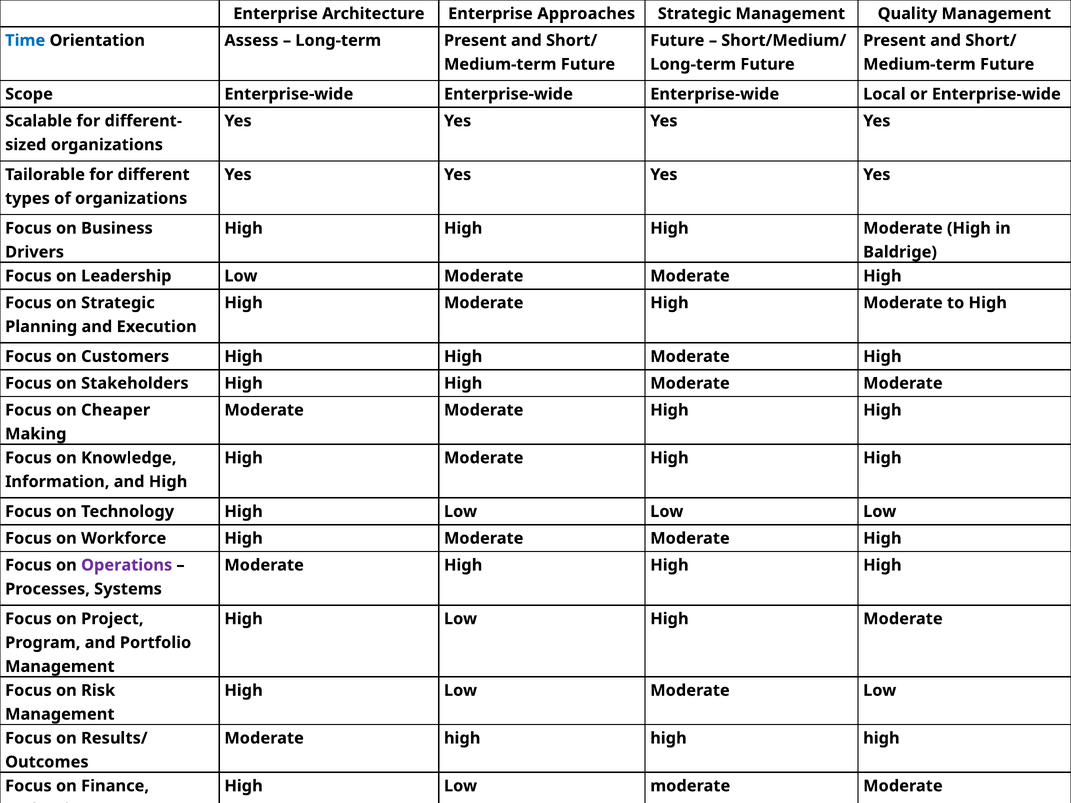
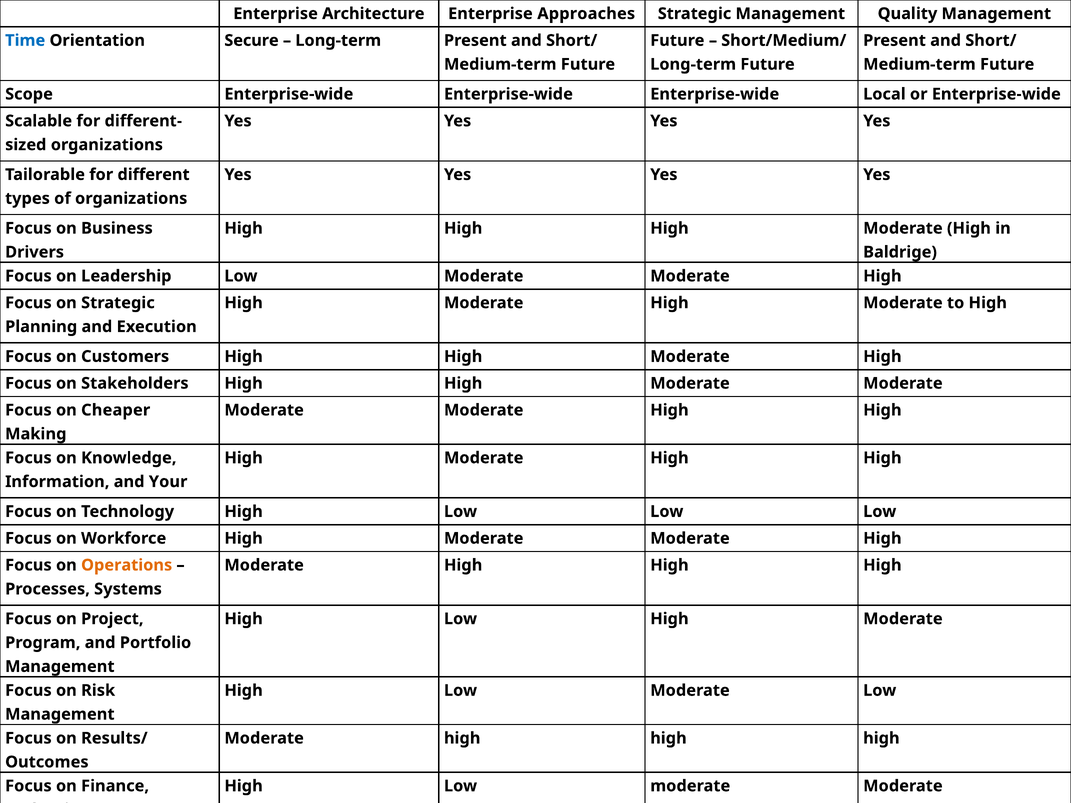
Assess: Assess -> Secure
and High: High -> Your
Operations colour: purple -> orange
